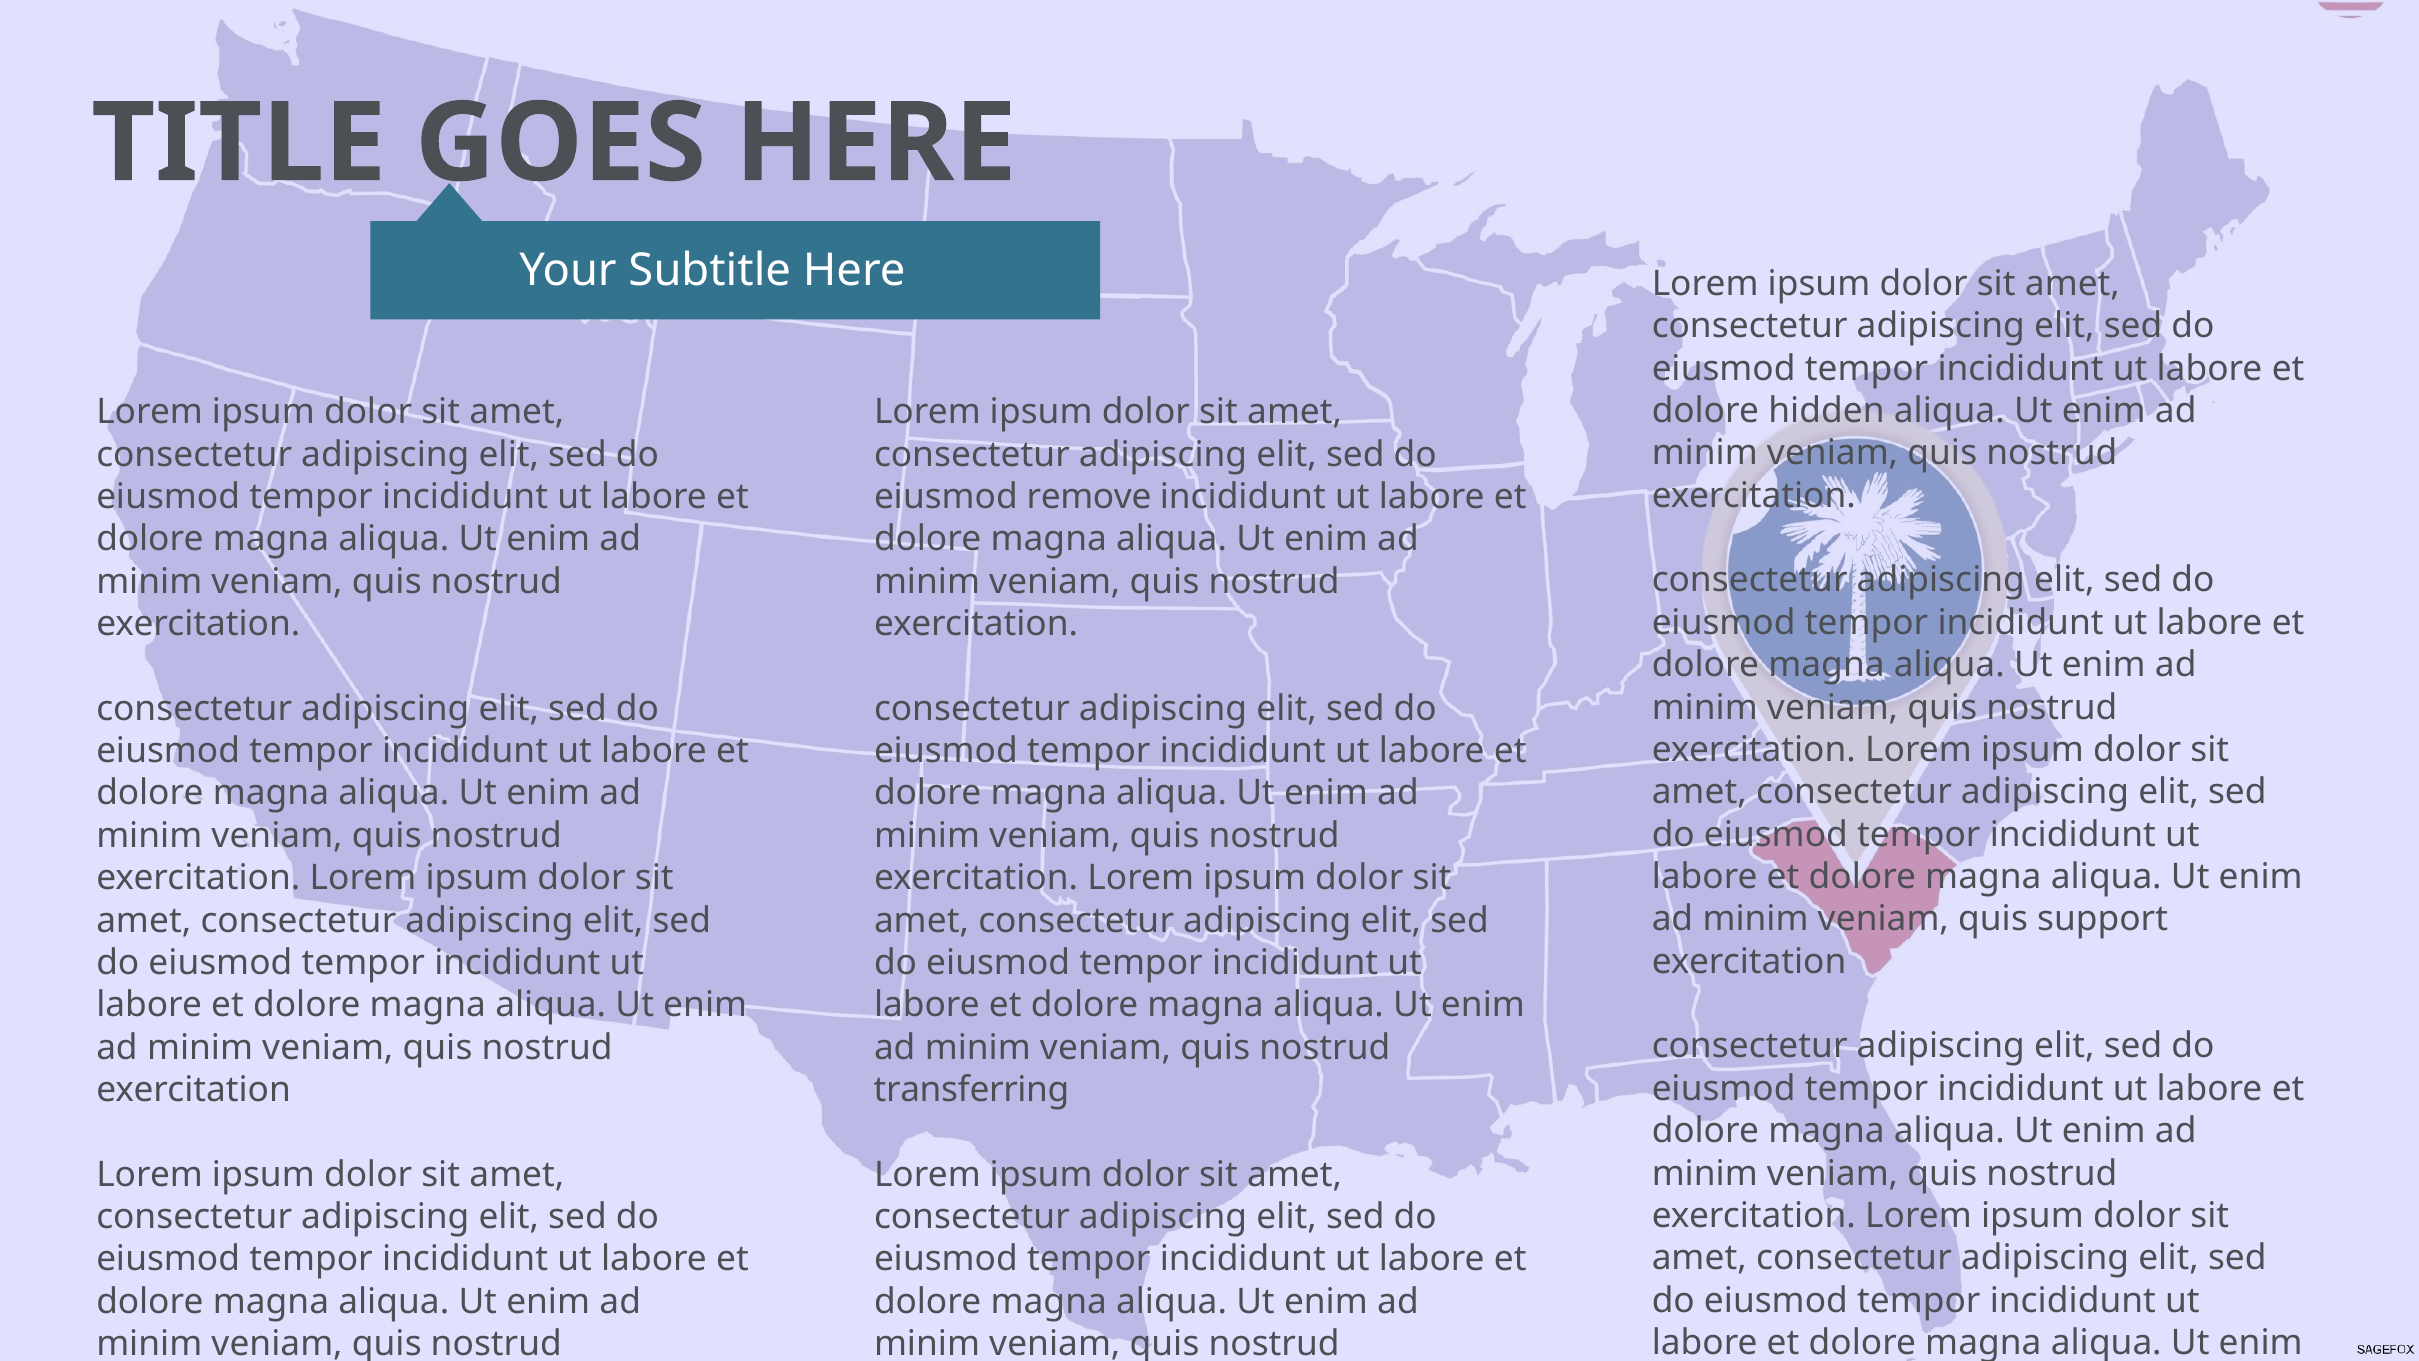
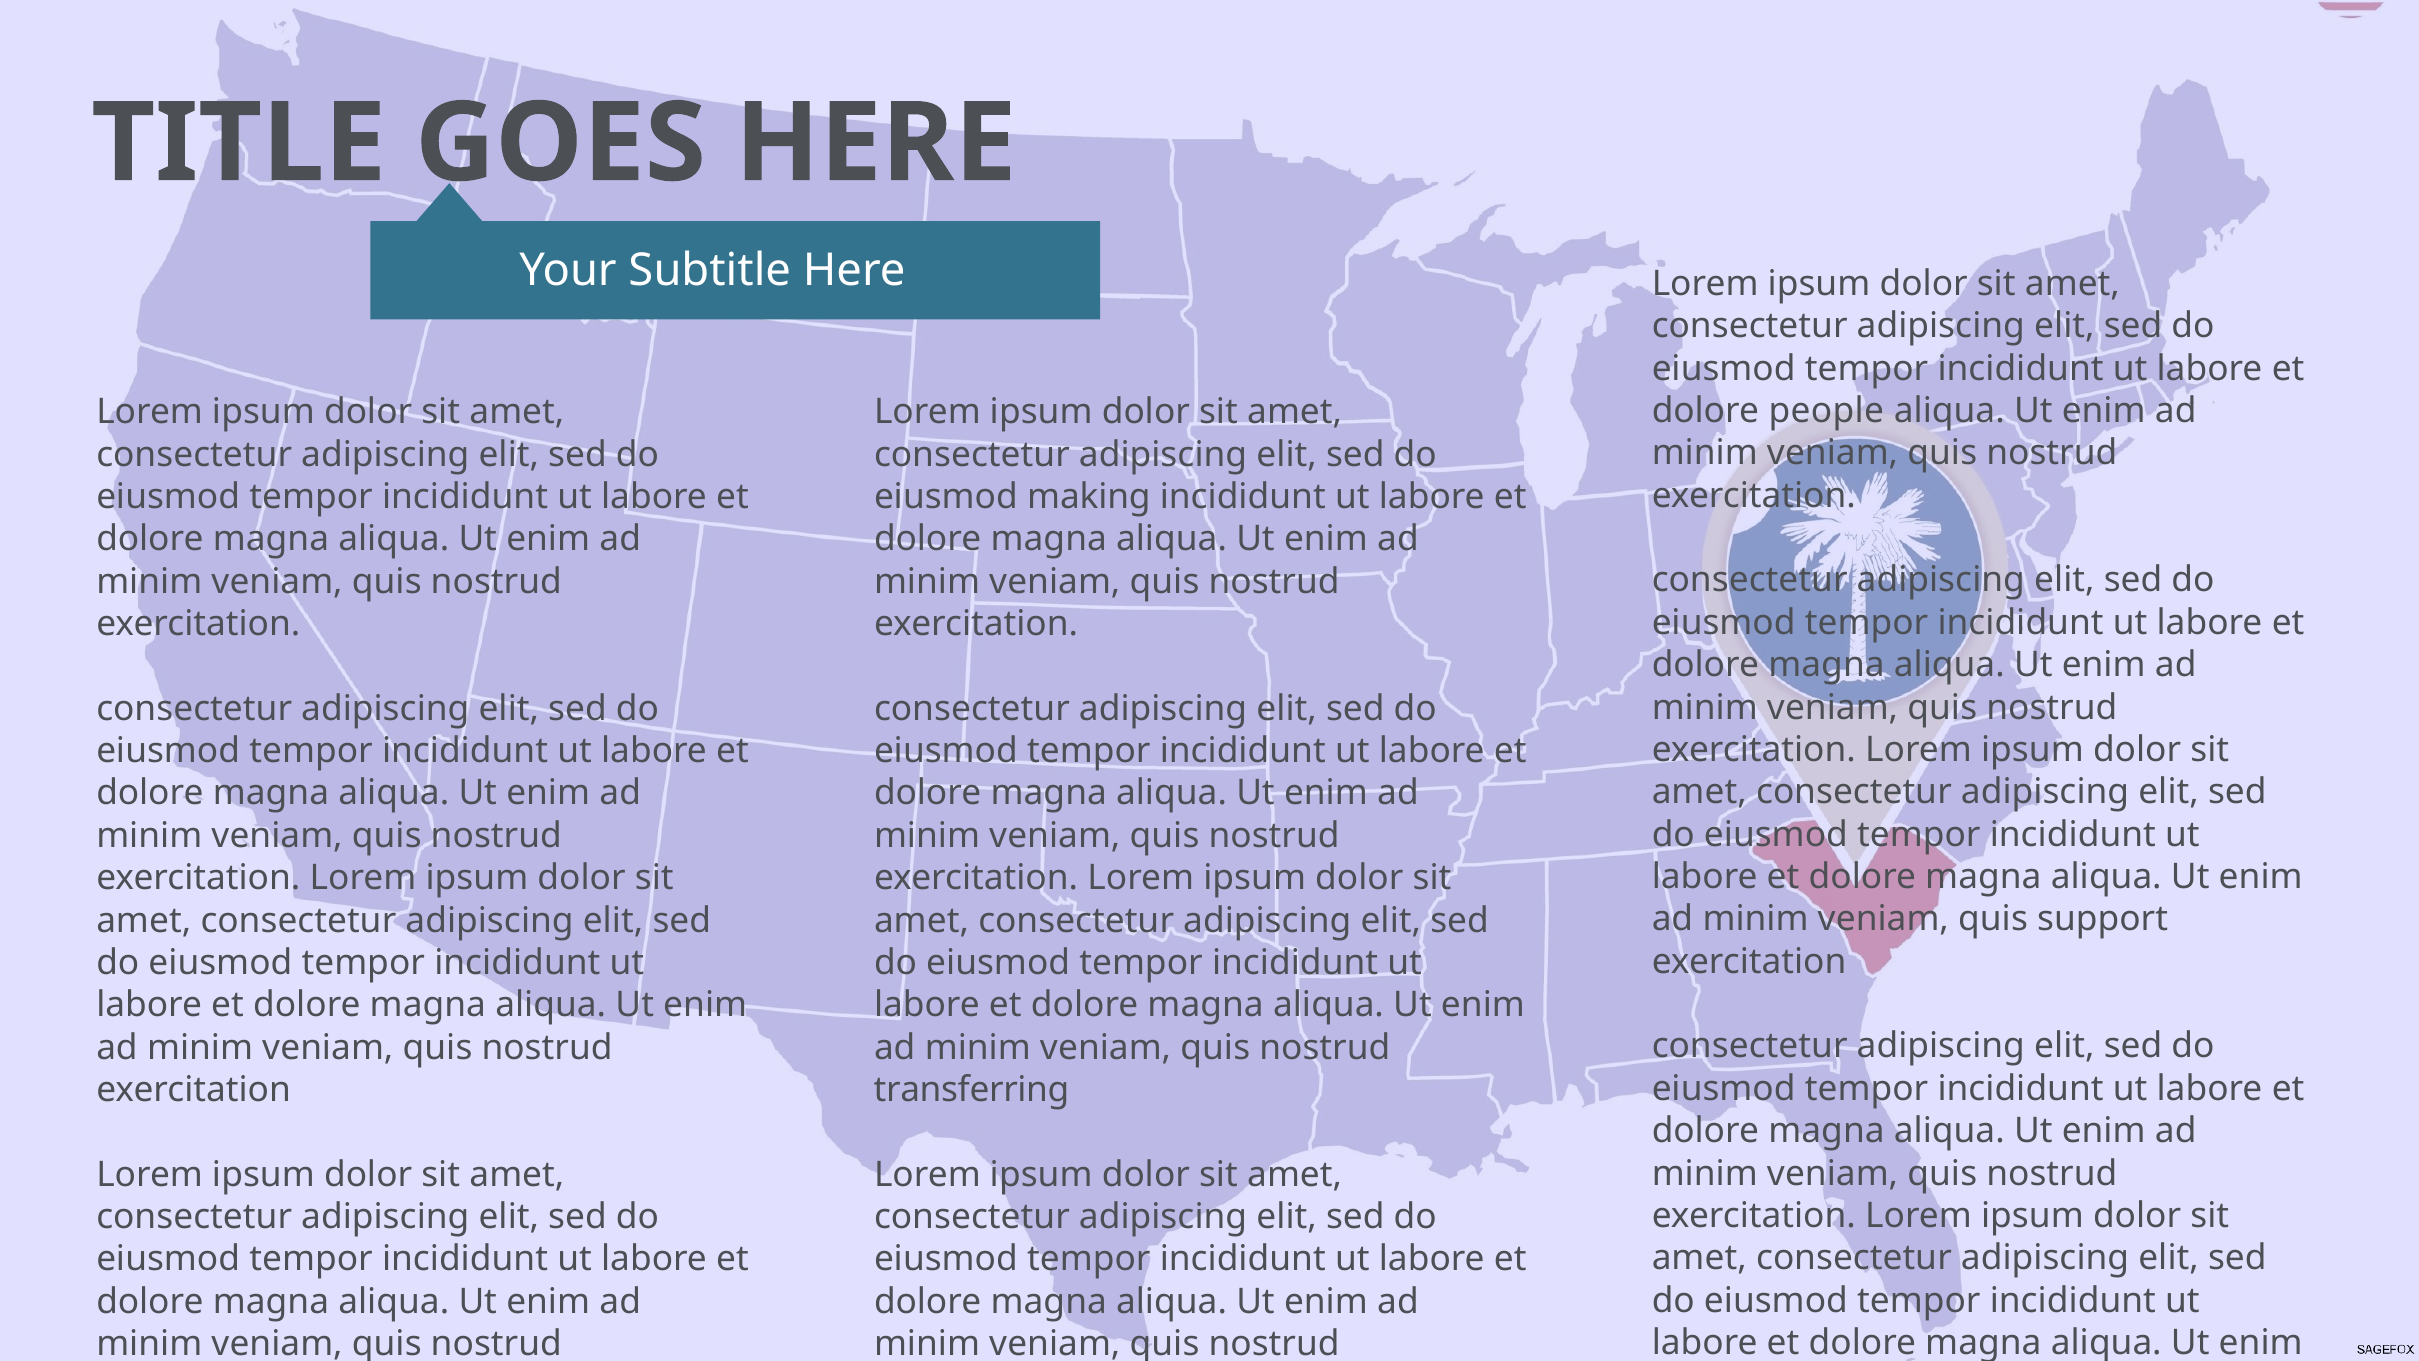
hidden: hidden -> people
remove: remove -> making
